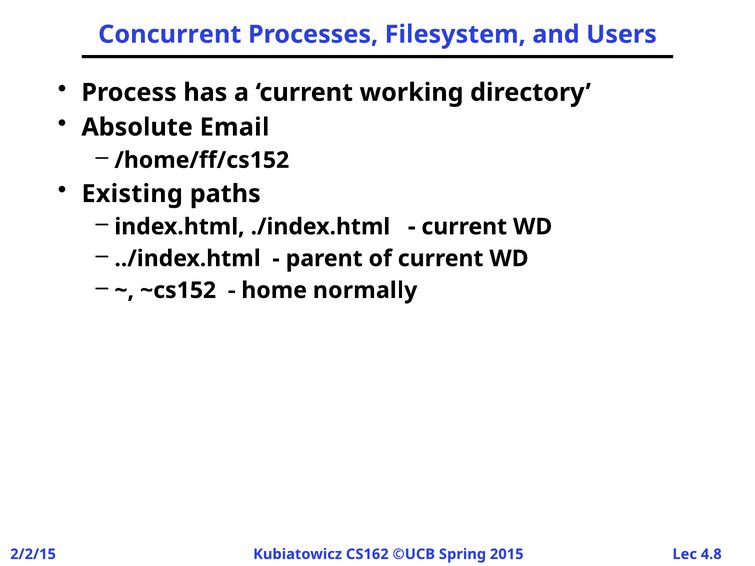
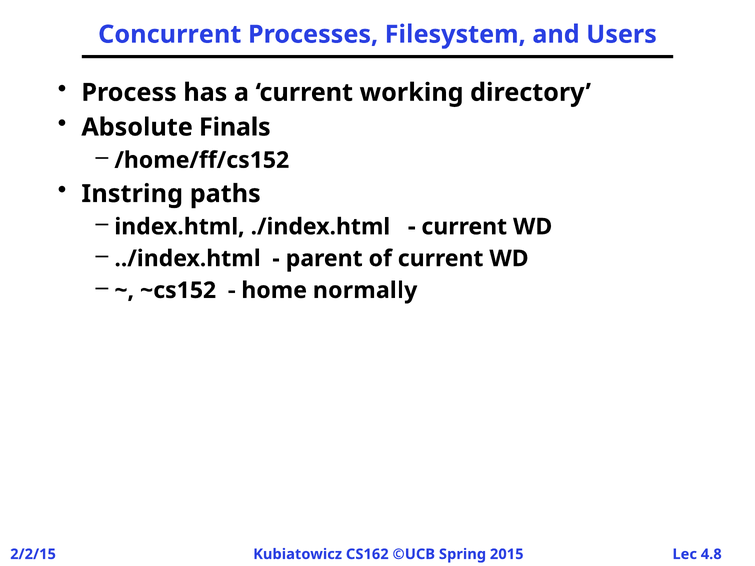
Email: Email -> Finals
Existing: Existing -> Instring
